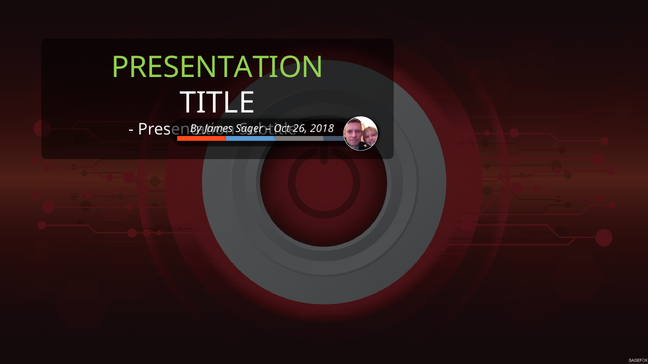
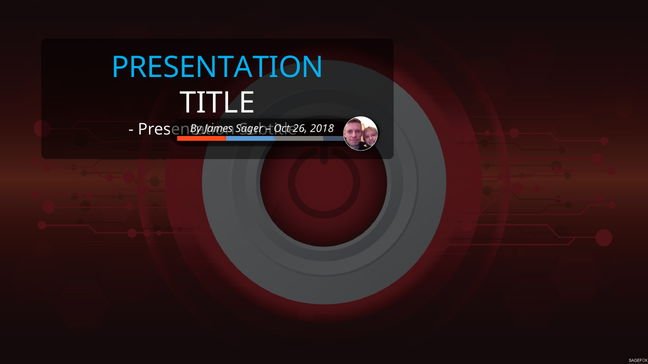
PRESENTATION at (218, 68) colour: light green -> light blue
